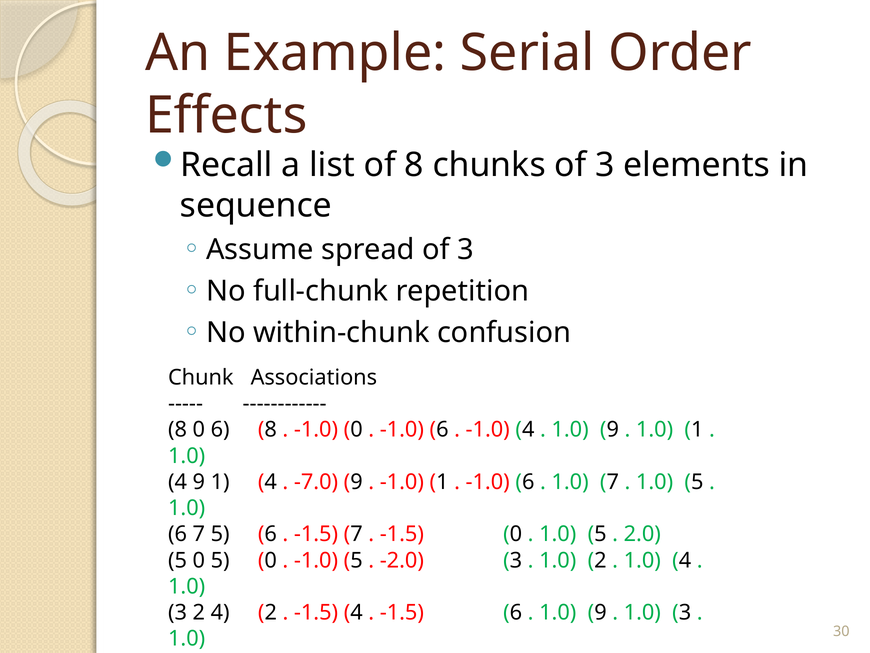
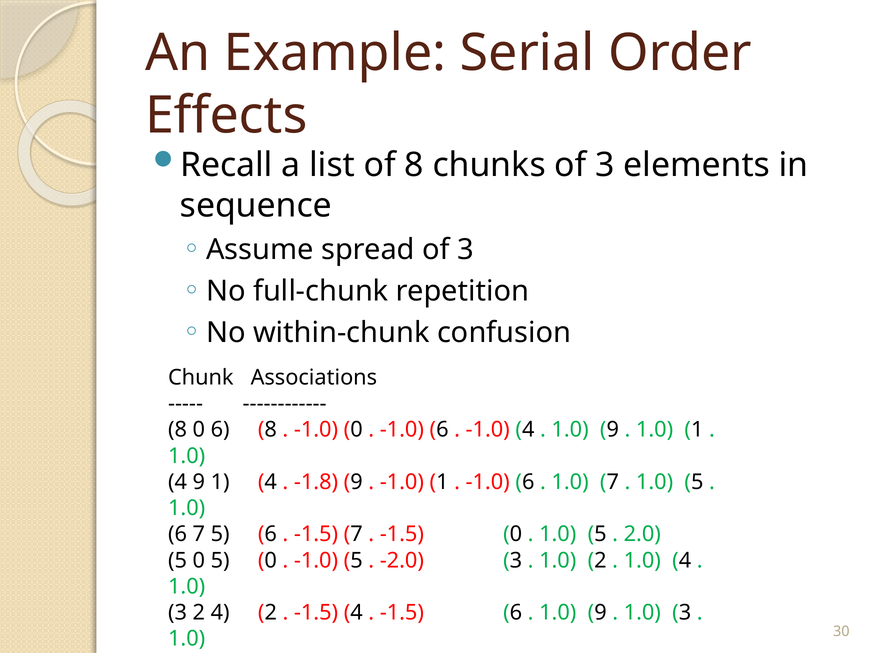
-7.0: -7.0 -> -1.8
